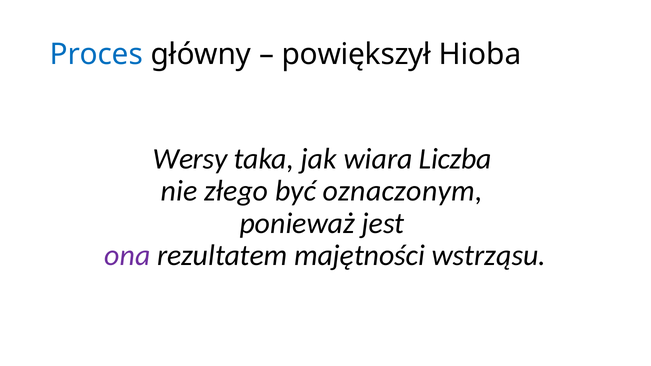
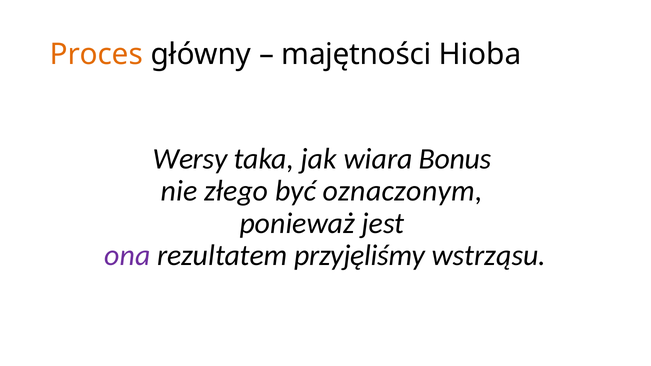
Proces colour: blue -> orange
powiększył: powiększył -> majętności
Liczba: Liczba -> Bonus
majętności: majętności -> przyjęliśmy
